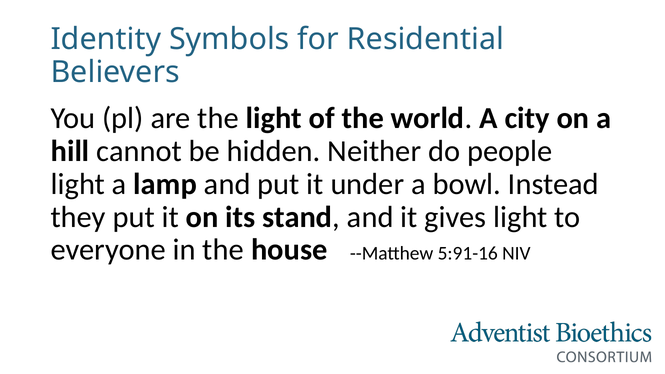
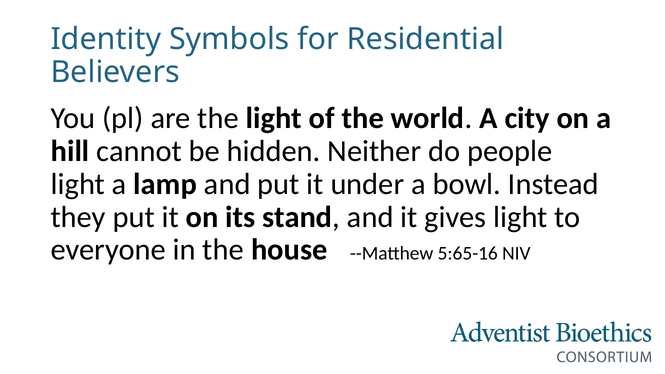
5:91-16: 5:91-16 -> 5:65-16
